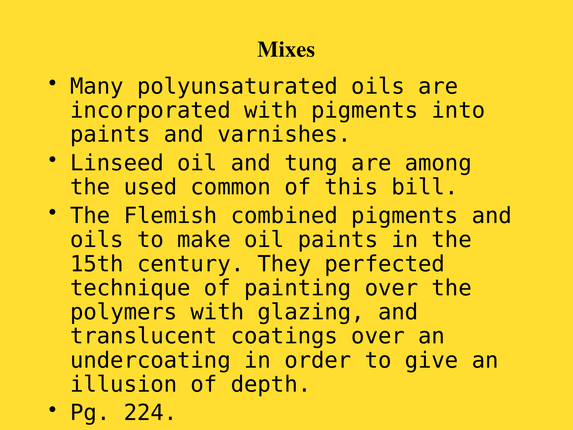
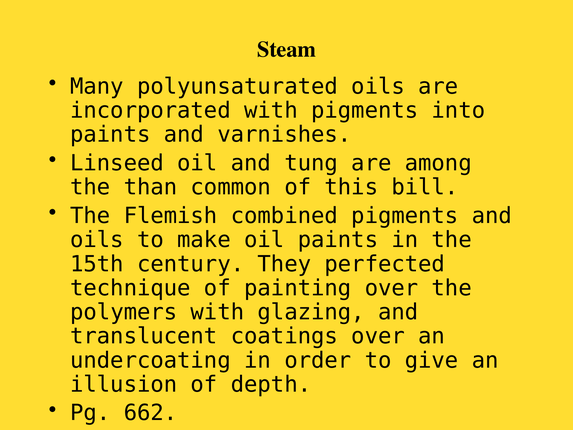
Mixes: Mixes -> Steam
used: used -> than
224: 224 -> 662
